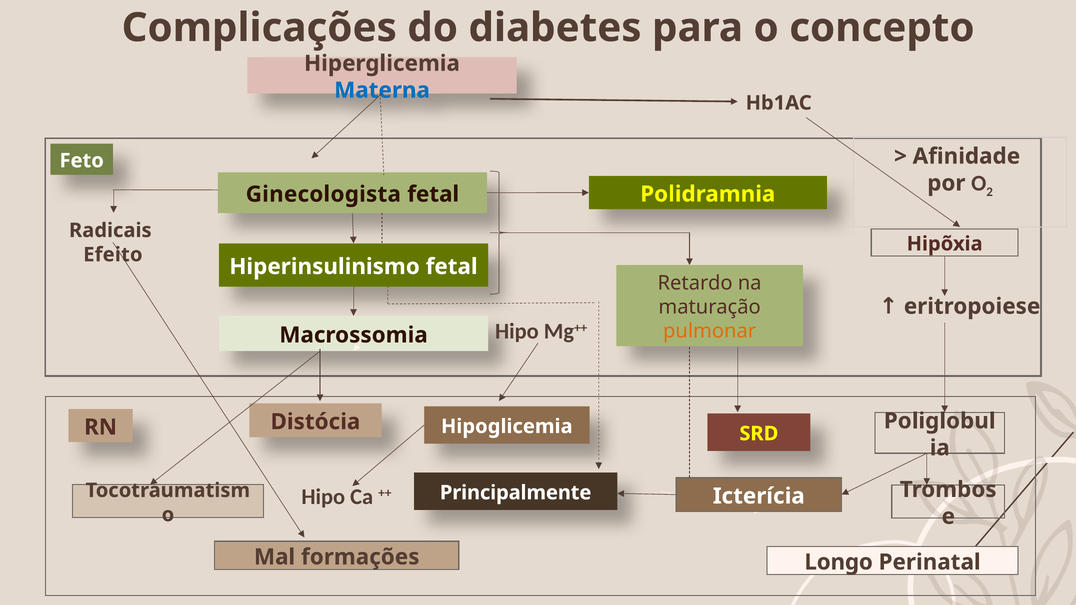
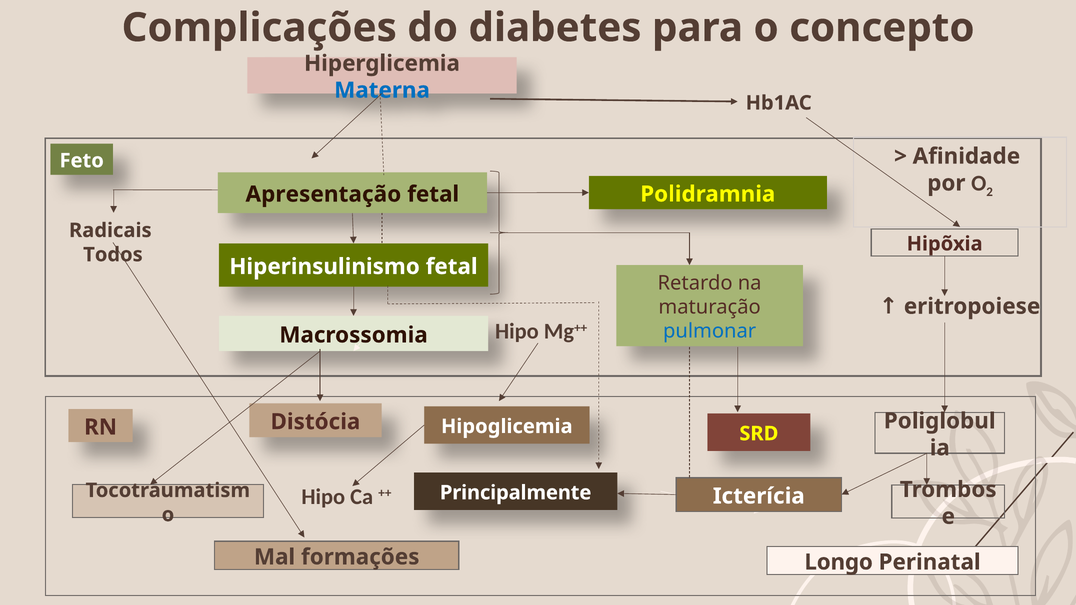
Ginecologista: Ginecologista -> Apresentação
Efeito: Efeito -> Todos
pulmonar colour: orange -> blue
